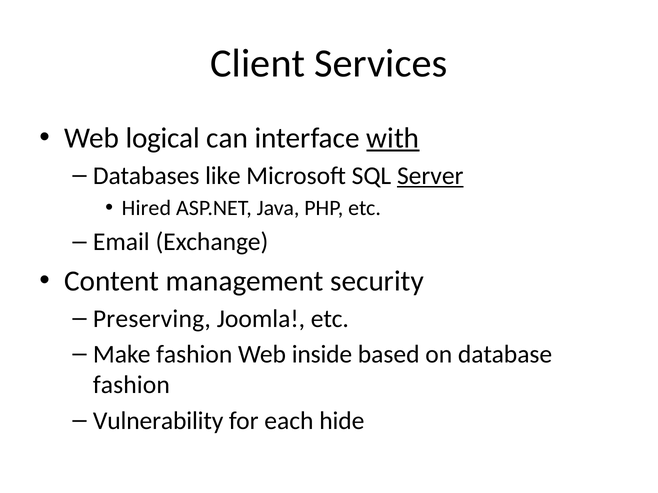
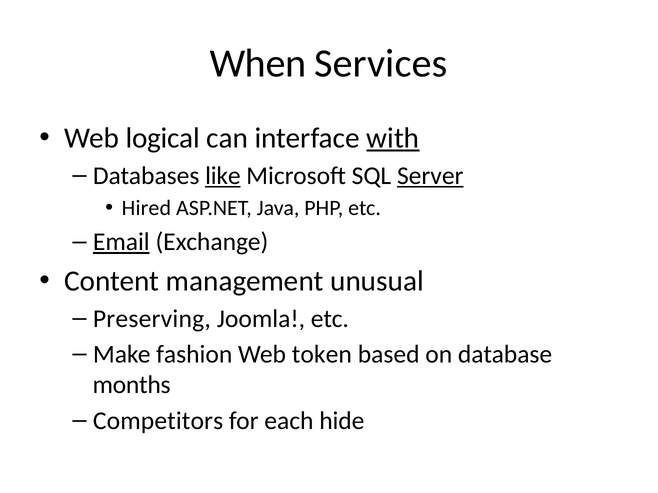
Client: Client -> When
like underline: none -> present
Email underline: none -> present
security: security -> unusual
inside: inside -> token
fashion at (131, 385): fashion -> months
Vulnerability: Vulnerability -> Competitors
